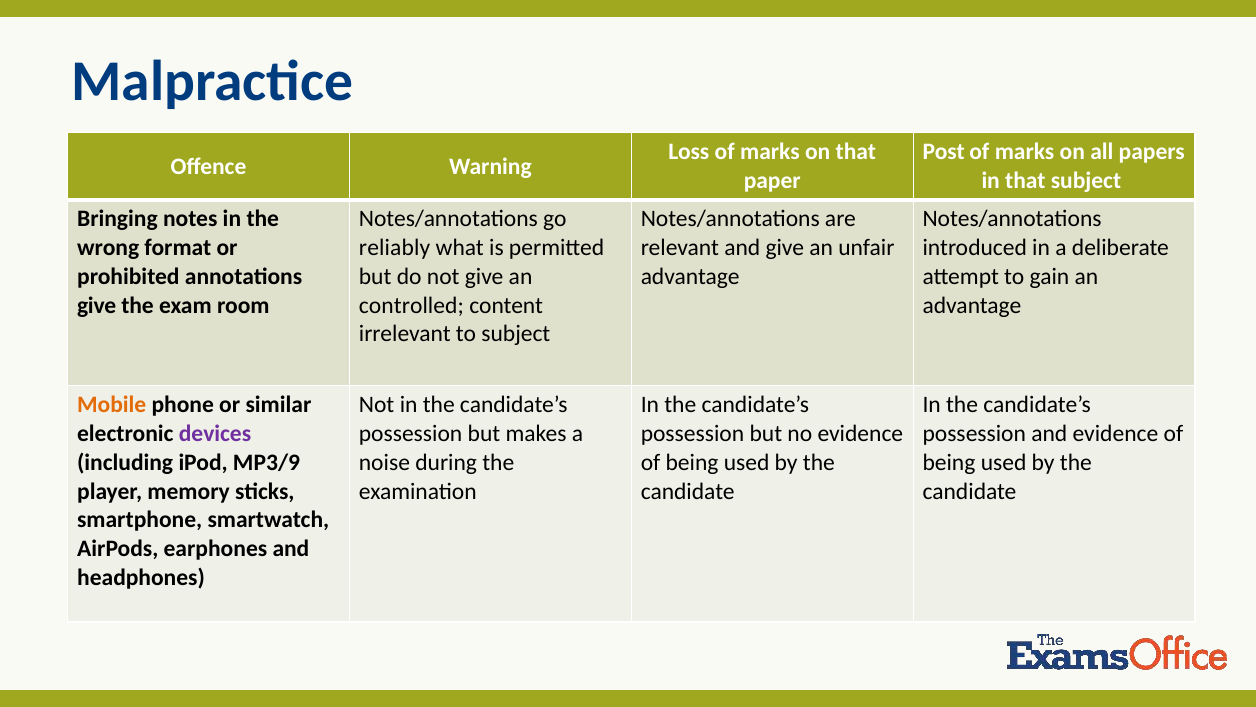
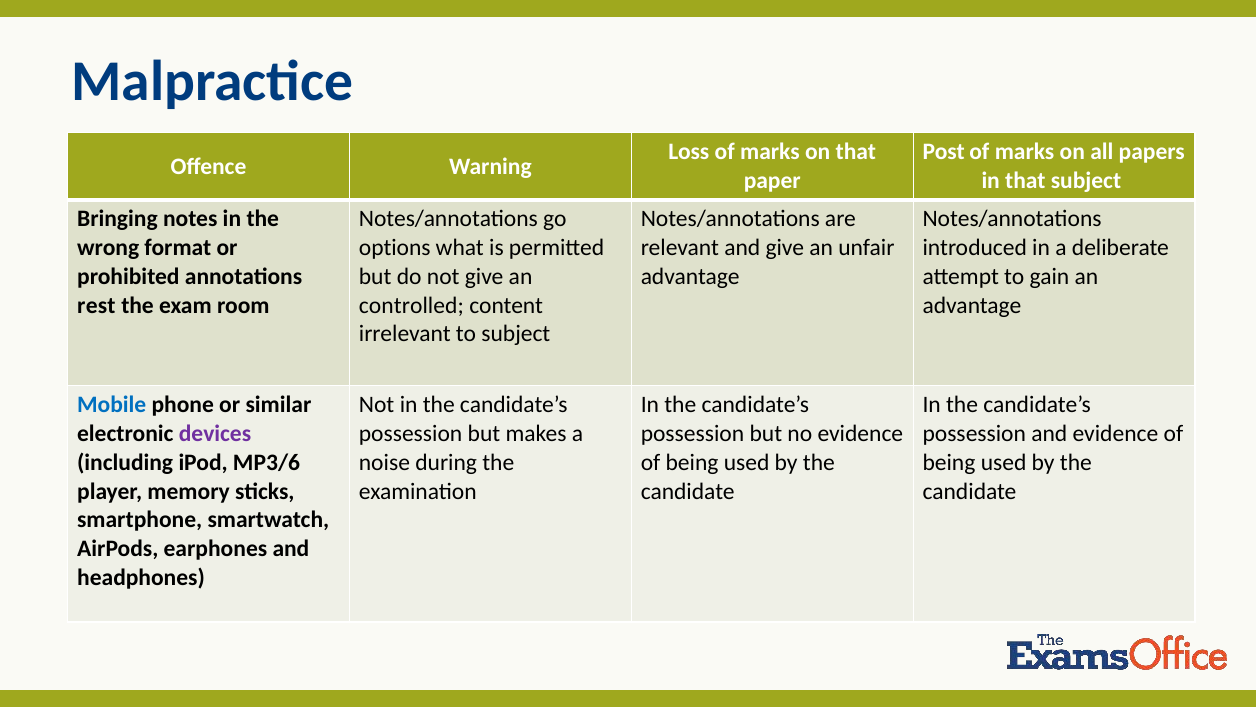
reliably: reliably -> options
give at (97, 305): give -> rest
Mobile colour: orange -> blue
MP3/9: MP3/9 -> MP3/6
